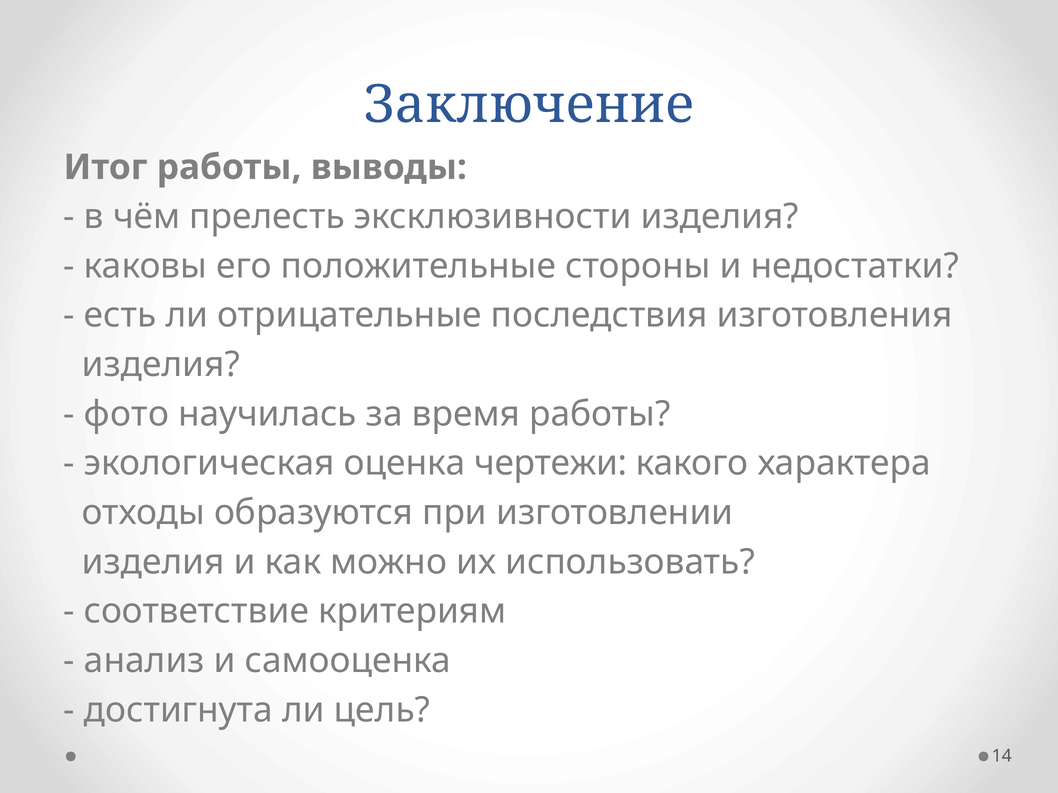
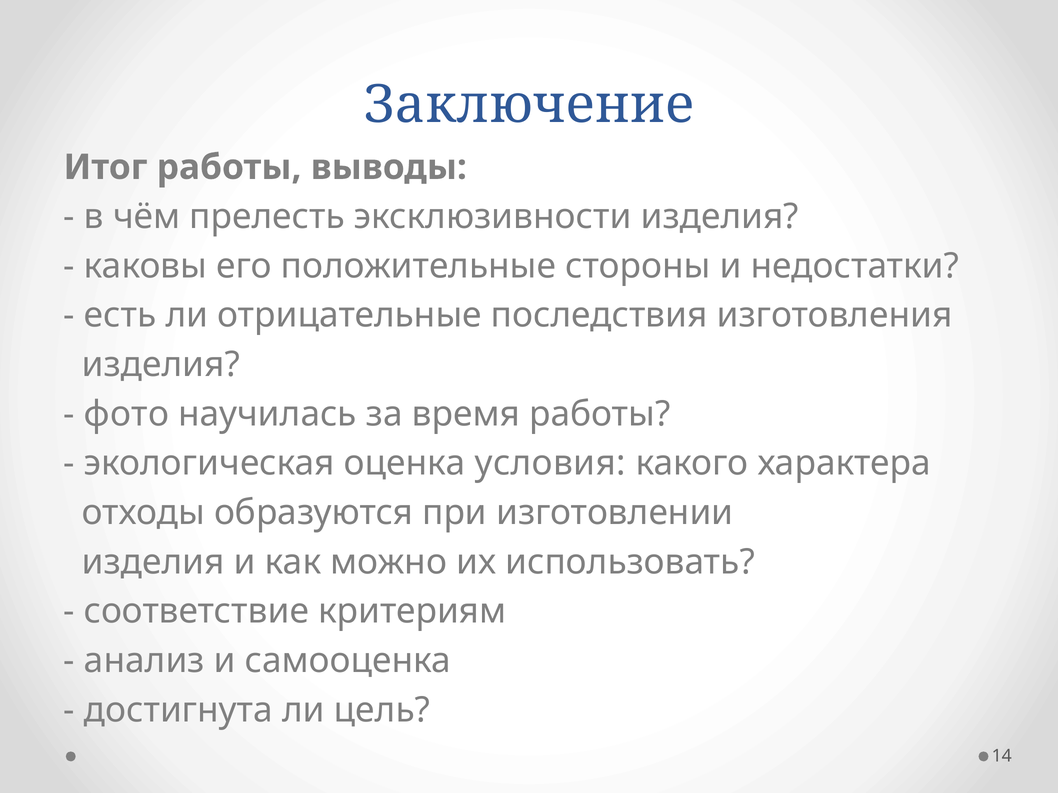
чертежи: чертежи -> условия
